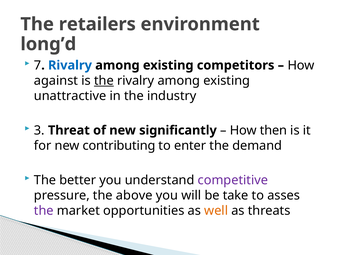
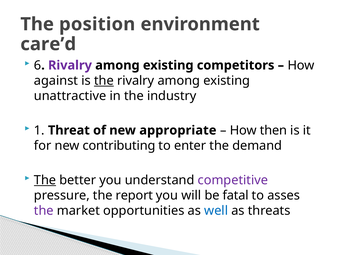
retailers: retailers -> position
long’d: long’d -> care’d
7: 7 -> 6
Rivalry at (70, 65) colour: blue -> purple
3: 3 -> 1
significantly: significantly -> appropriate
The at (45, 180) underline: none -> present
above: above -> report
take: take -> fatal
well colour: orange -> blue
